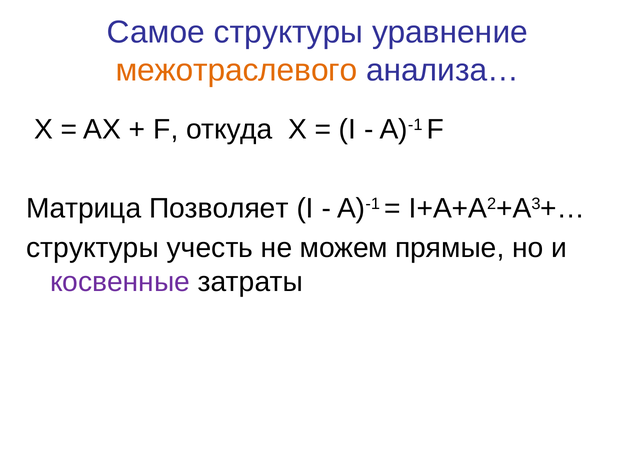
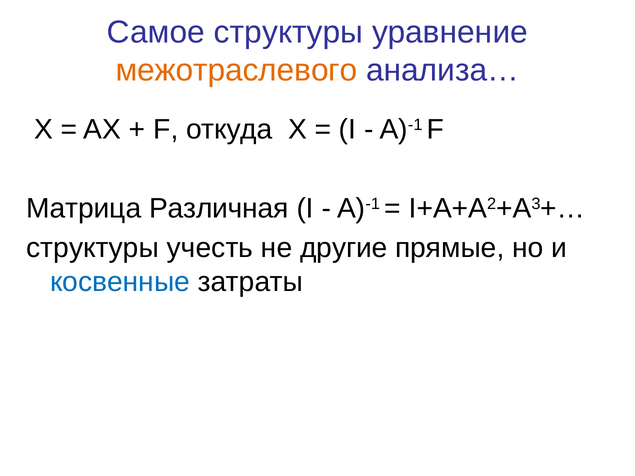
Позволяет: Позволяет -> Различная
можем: можем -> другие
косвенные colour: purple -> blue
